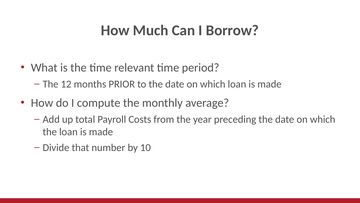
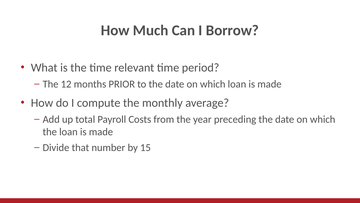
10: 10 -> 15
